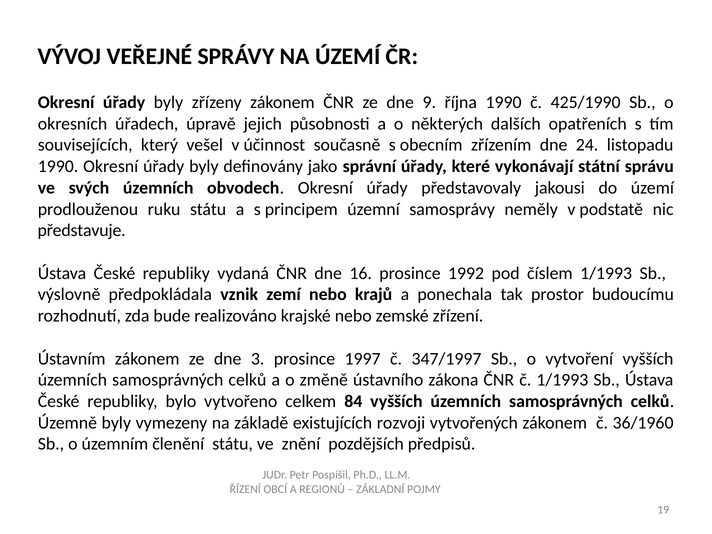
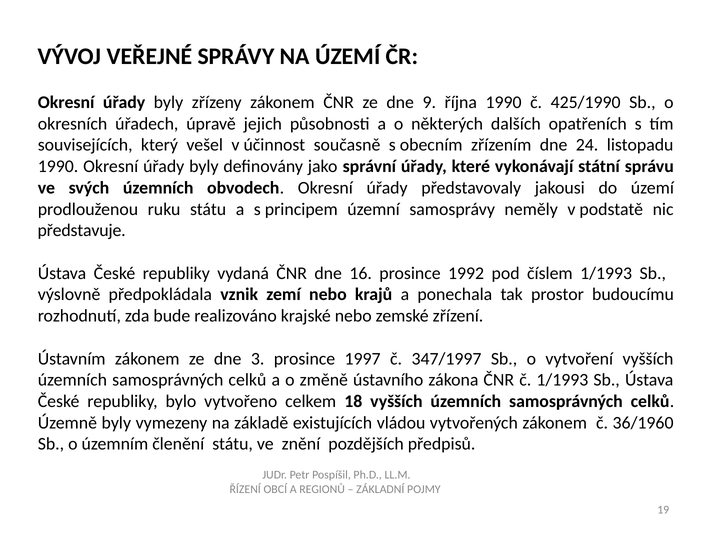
84: 84 -> 18
rozvoji: rozvoji -> vládou
